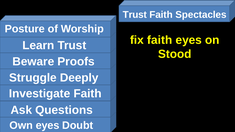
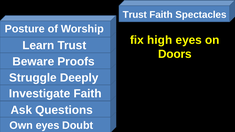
fix faith: faith -> high
Stood: Stood -> Doors
